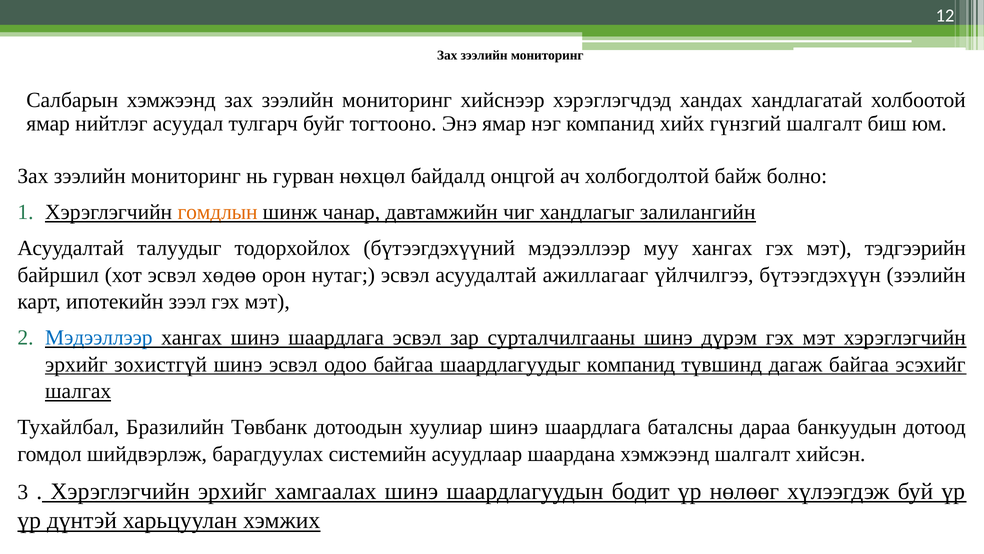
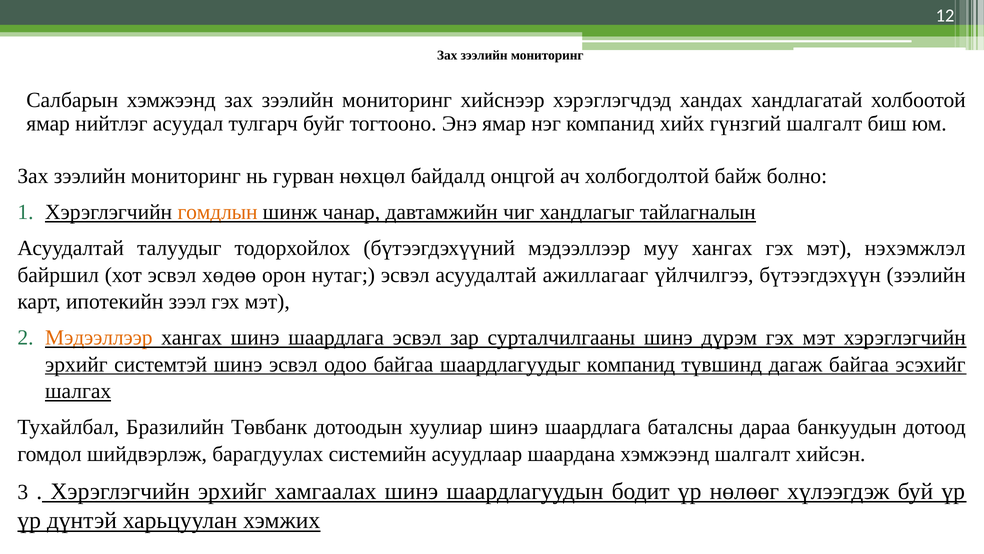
залилангийн: залилангийн -> тайлагналын
тэдгээрийн: тэдгээрийн -> нэхэмжлэл
Мэдээллээр at (99, 337) colour: blue -> orange
зохистгүй: зохистгүй -> системтэй
